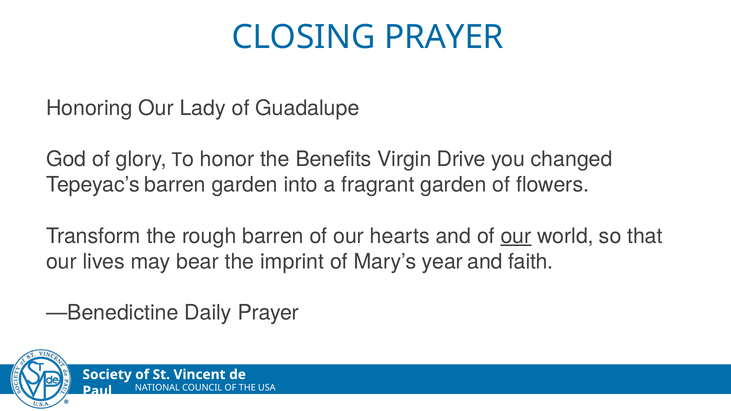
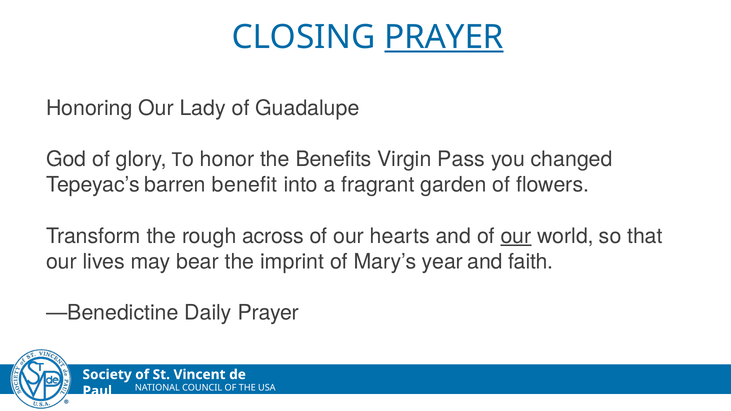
PRAYER at (444, 37) underline: none -> present
Drive: Drive -> Pass
barren garden: garden -> benefit
rough barren: barren -> across
